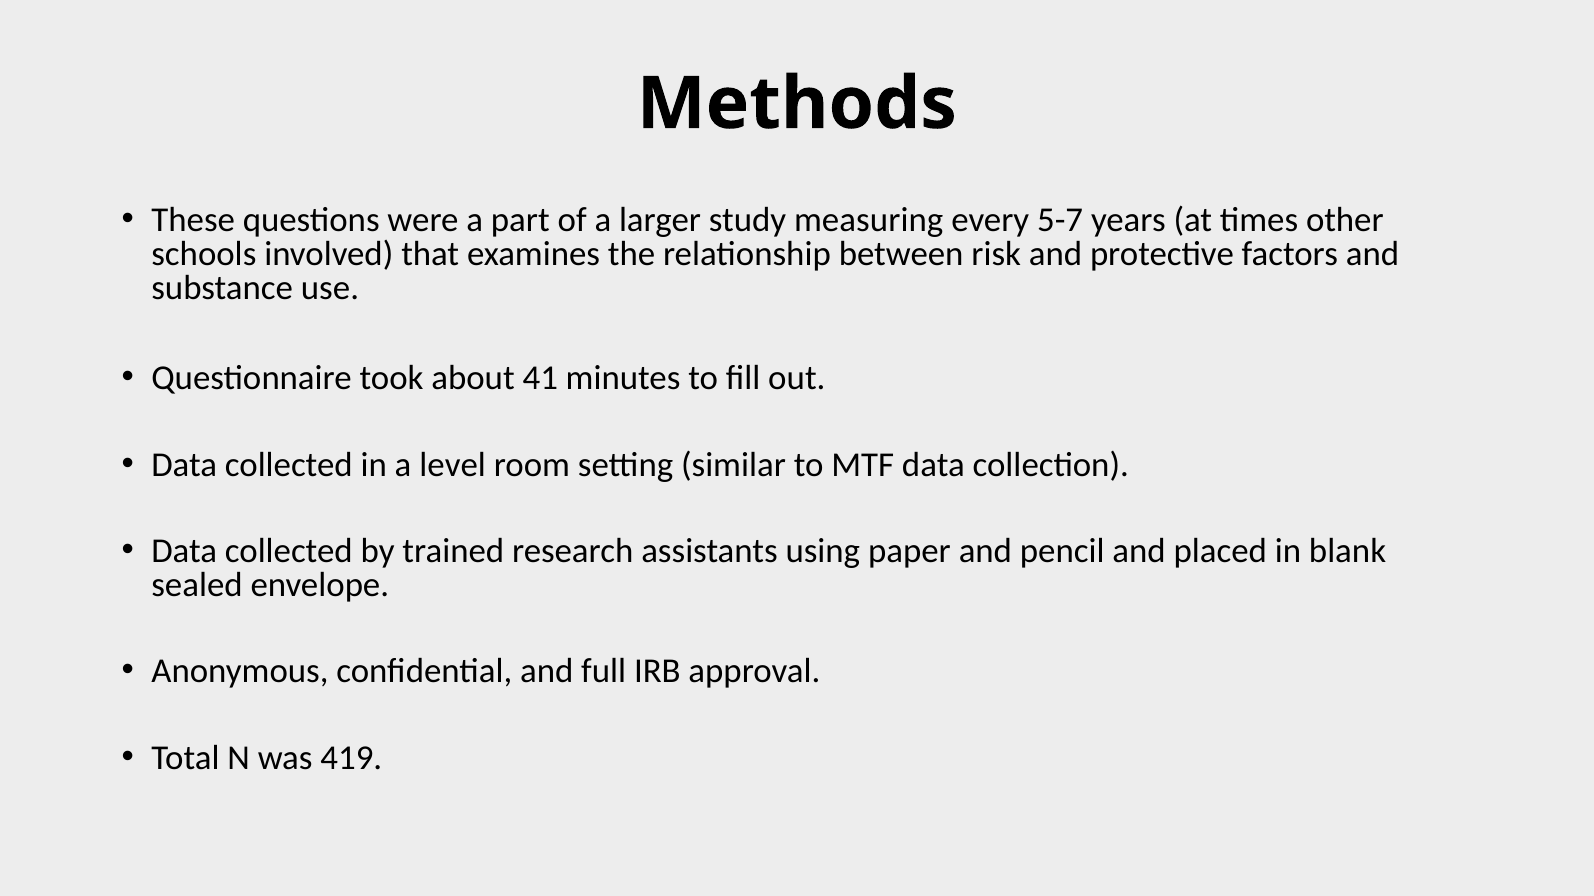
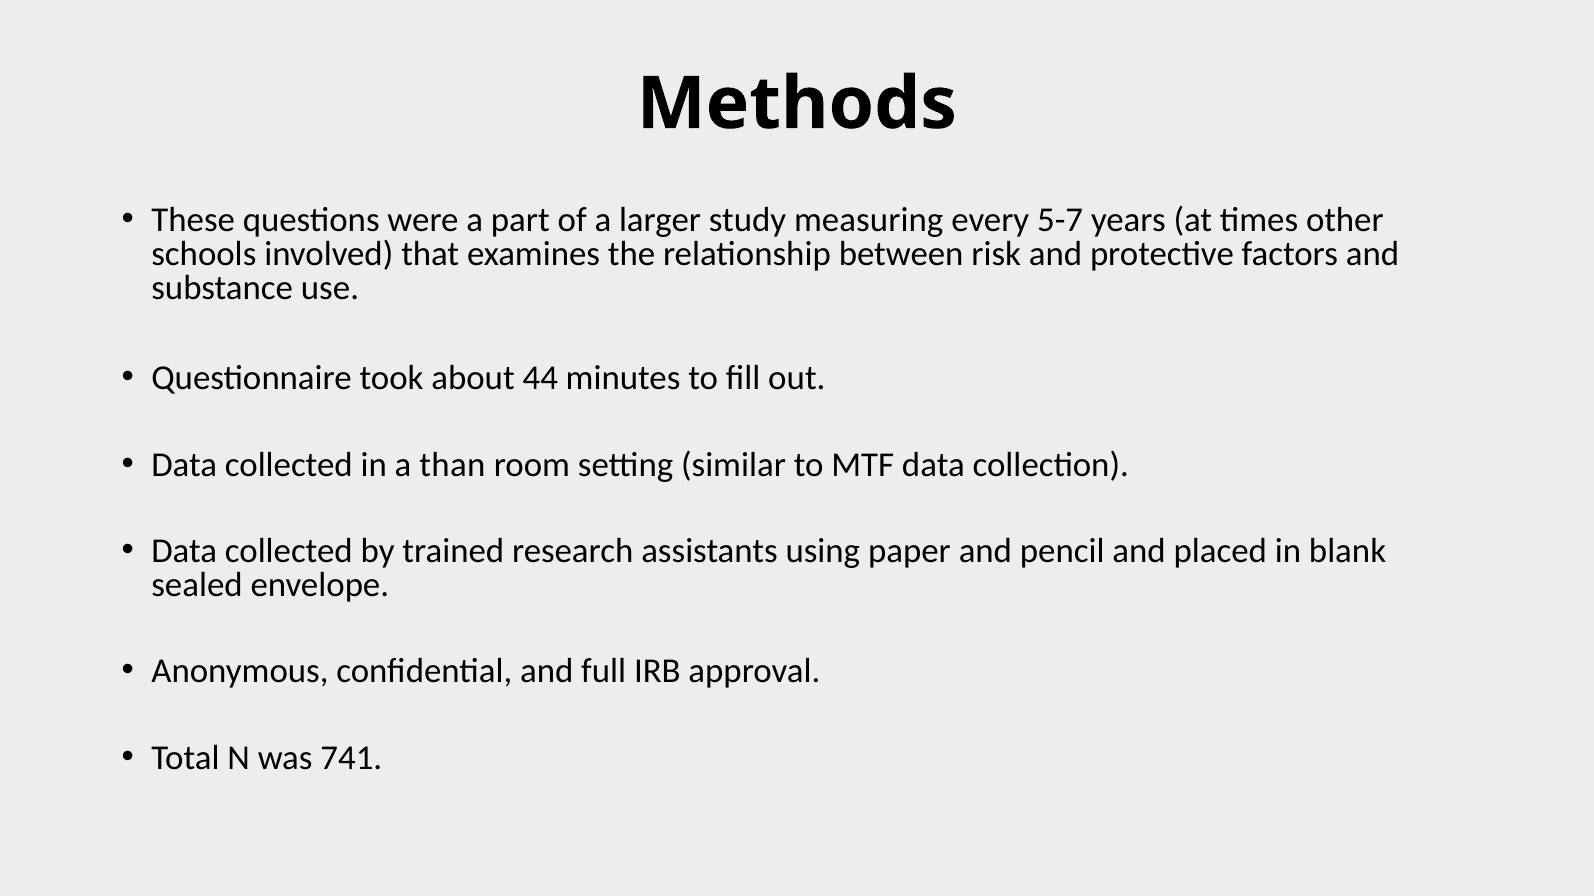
41: 41 -> 44
level: level -> than
419: 419 -> 741
